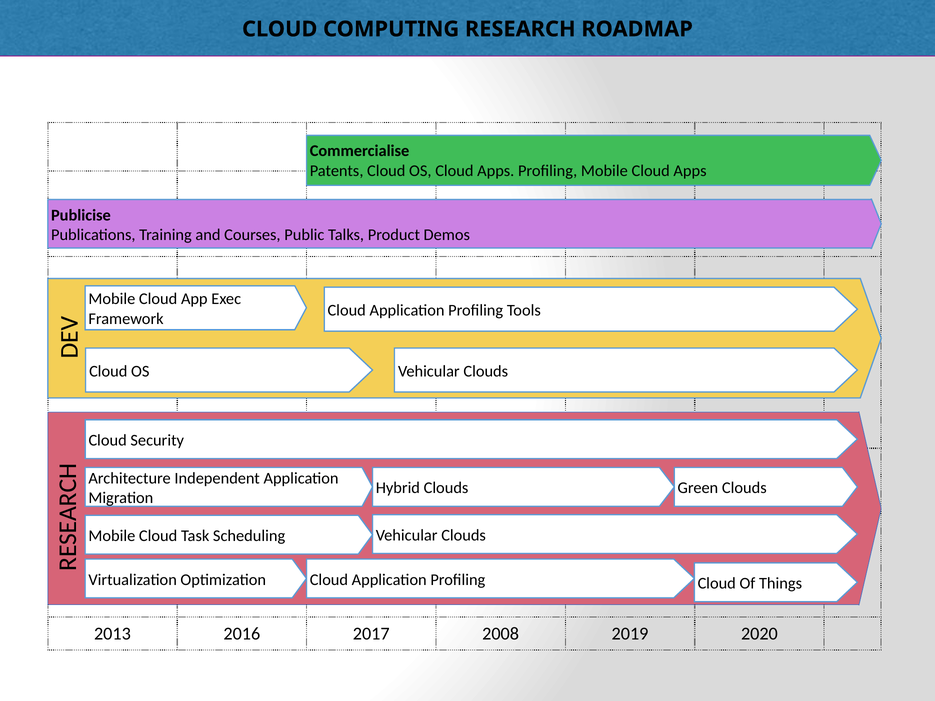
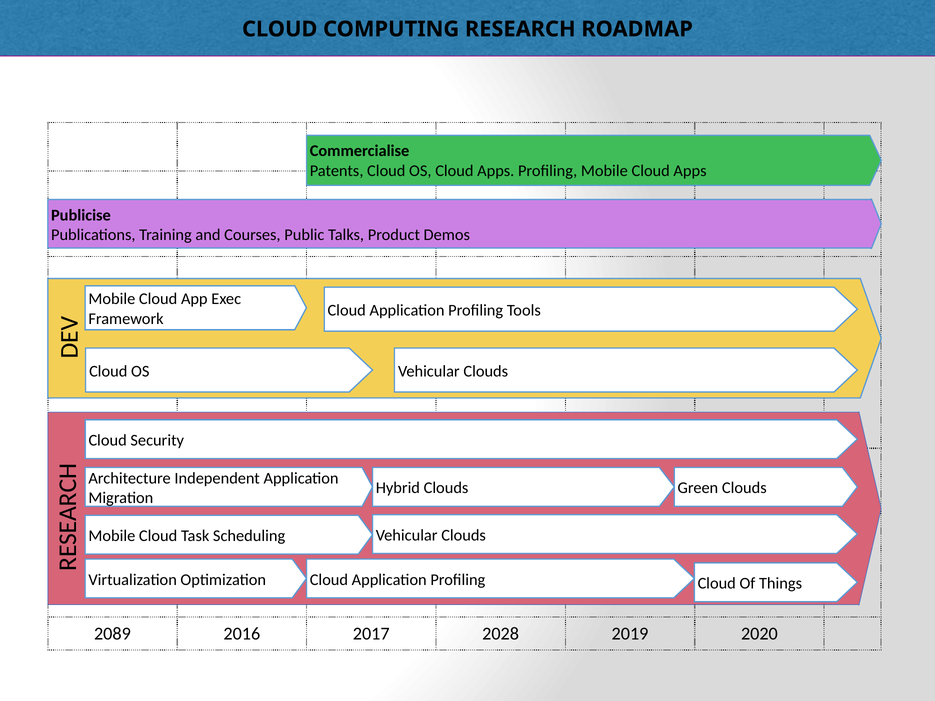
2013: 2013 -> 2089
2008: 2008 -> 2028
